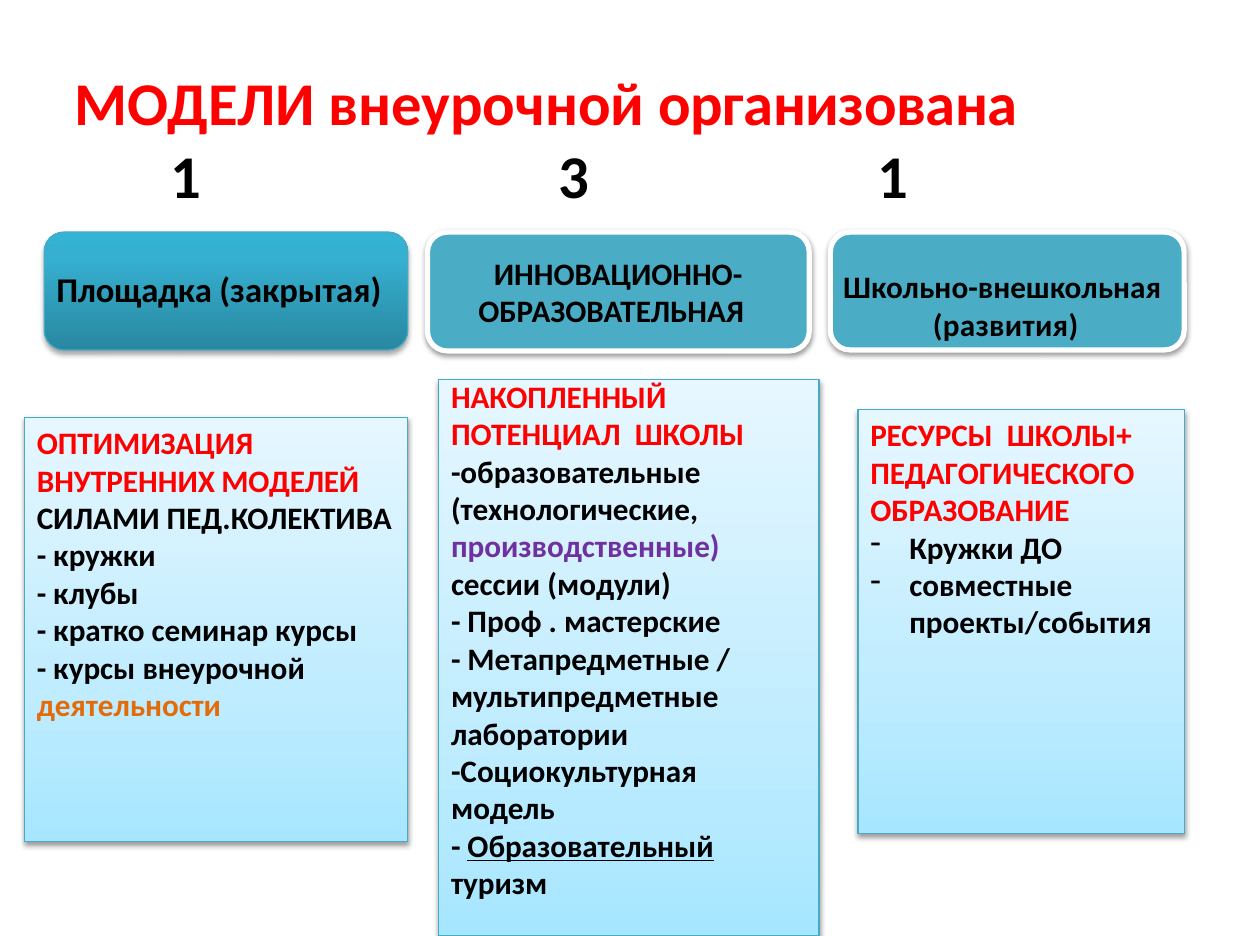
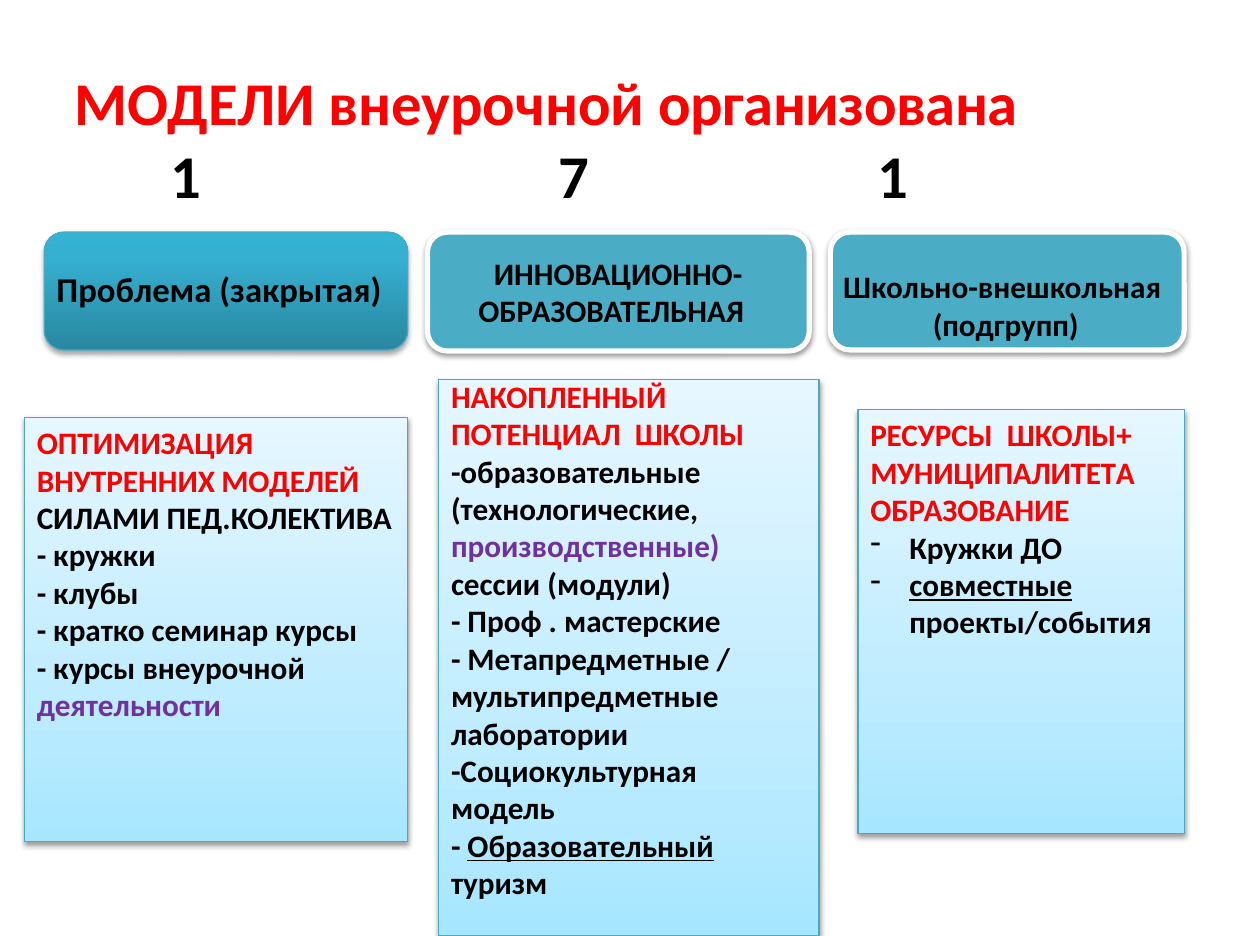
3: 3 -> 7
Площадка: Площадка -> Проблема
развития: развития -> подгрупп
ПЕДАГОГИЧЕСКОГО: ПЕДАГОГИЧЕСКОГО -> МУНИЦИПАЛИТЕТА
совместные underline: none -> present
деятельности colour: orange -> purple
